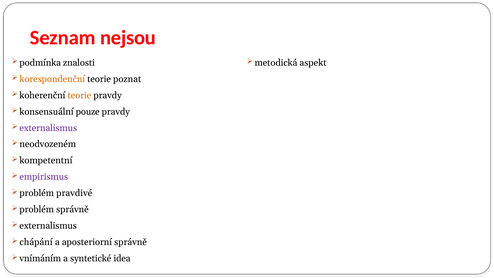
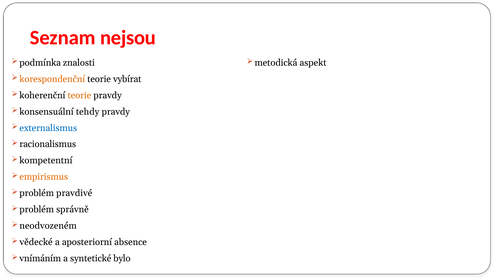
poznat: poznat -> vybírat
pouze: pouze -> tehdy
externalismus at (48, 128) colour: purple -> blue
neodvozeném: neodvozeném -> racionalismus
empirismus colour: purple -> orange
externalismus at (48, 226): externalismus -> neodvozeném
chápání: chápání -> vědecké
aposteriorní správně: správně -> absence
idea: idea -> bylo
